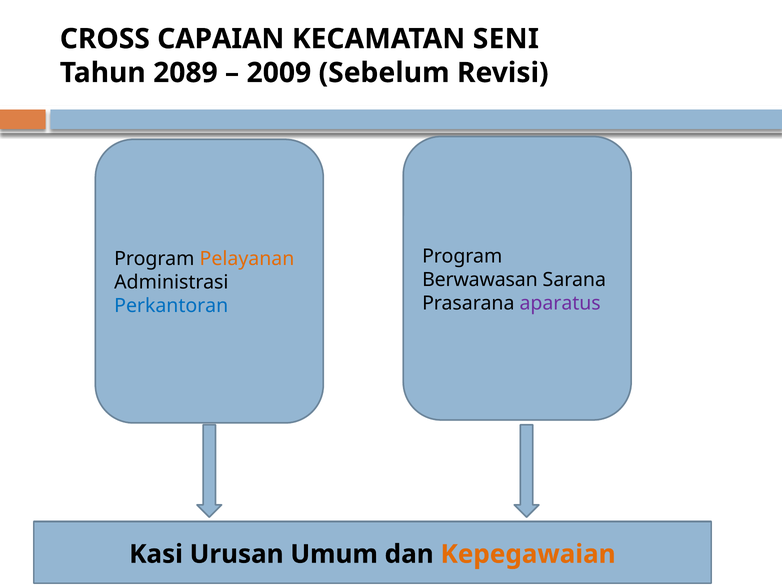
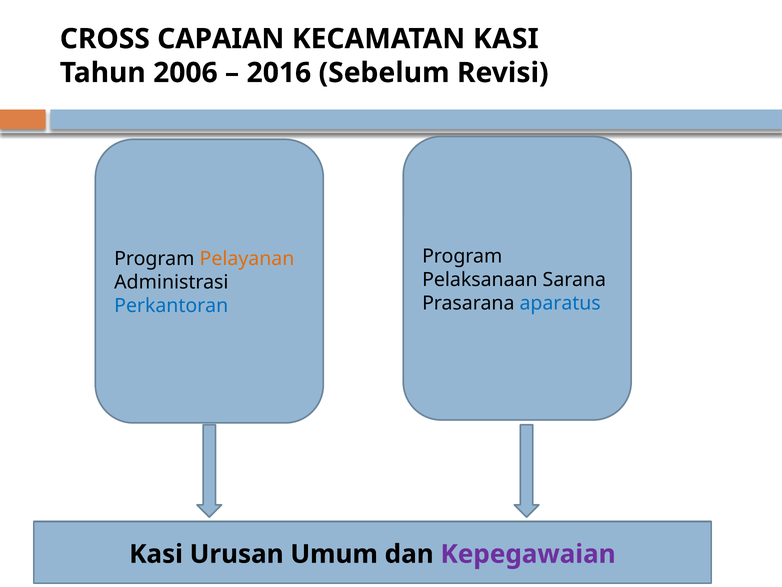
KECAMATAN SENI: SENI -> KASI
2089: 2089 -> 2006
2009: 2009 -> 2016
Berwawasan: Berwawasan -> Pelaksanaan
aparatus colour: purple -> blue
Kepegawaian colour: orange -> purple
